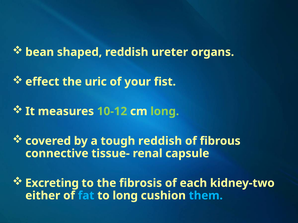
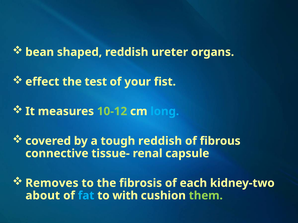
uric: uric -> test
long at (165, 112) colour: light green -> light blue
Excreting: Excreting -> Removes
either: either -> about
to long: long -> with
them colour: light blue -> light green
